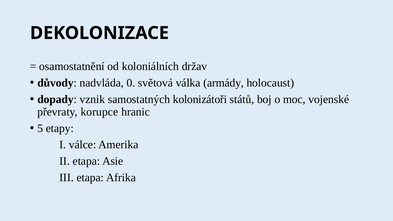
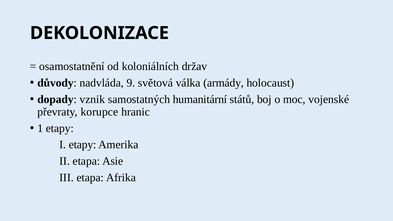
0: 0 -> 9
kolonizátoři: kolonizátoři -> humanitární
5: 5 -> 1
I válce: válce -> etapy
